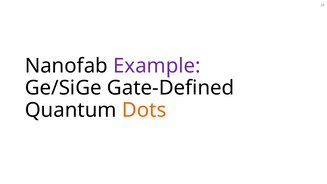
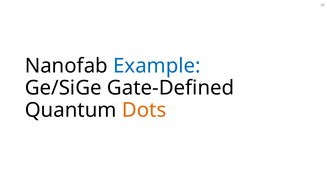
Example colour: purple -> blue
